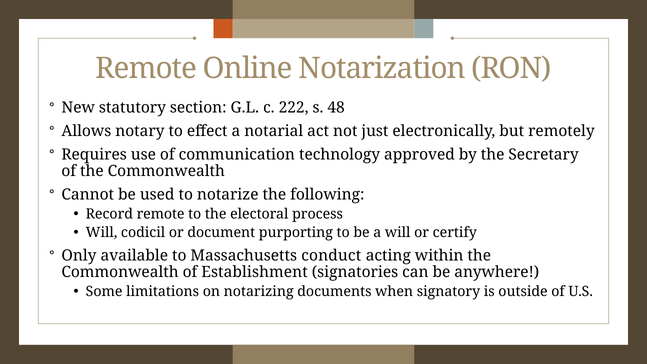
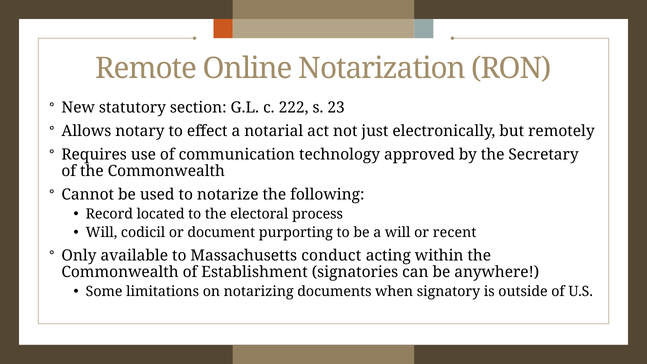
48: 48 -> 23
Record remote: remote -> located
certify: certify -> recent
